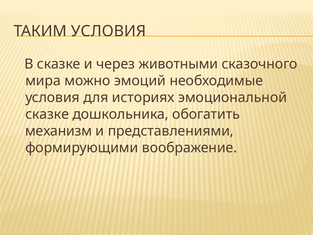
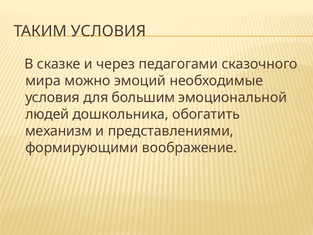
животными: животными -> педагогами
историях: историях -> большим
сказке at (47, 114): сказке -> людей
